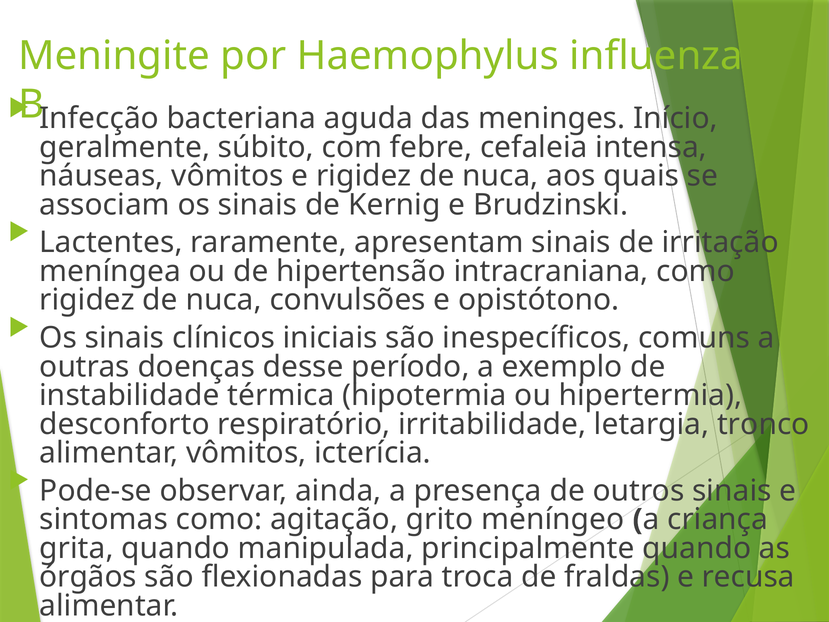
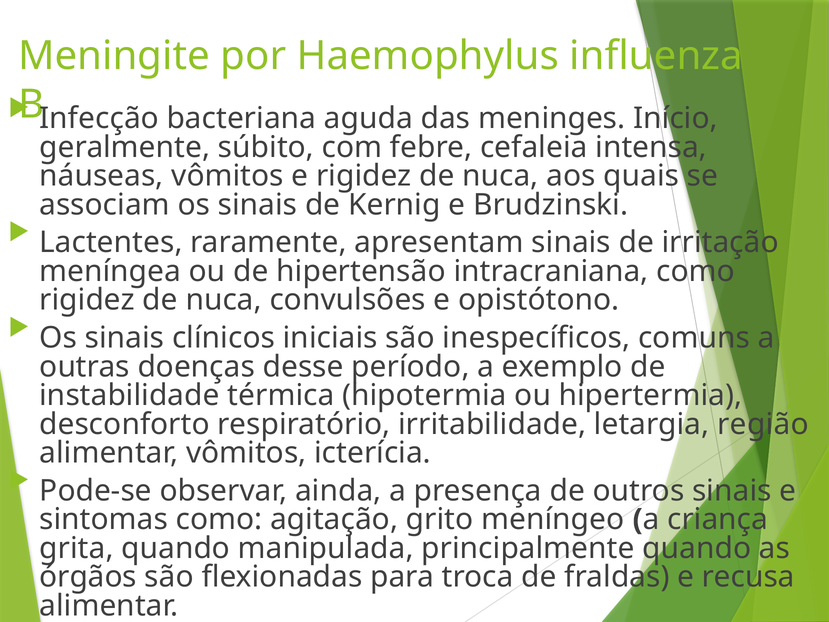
tronco: tronco -> região
